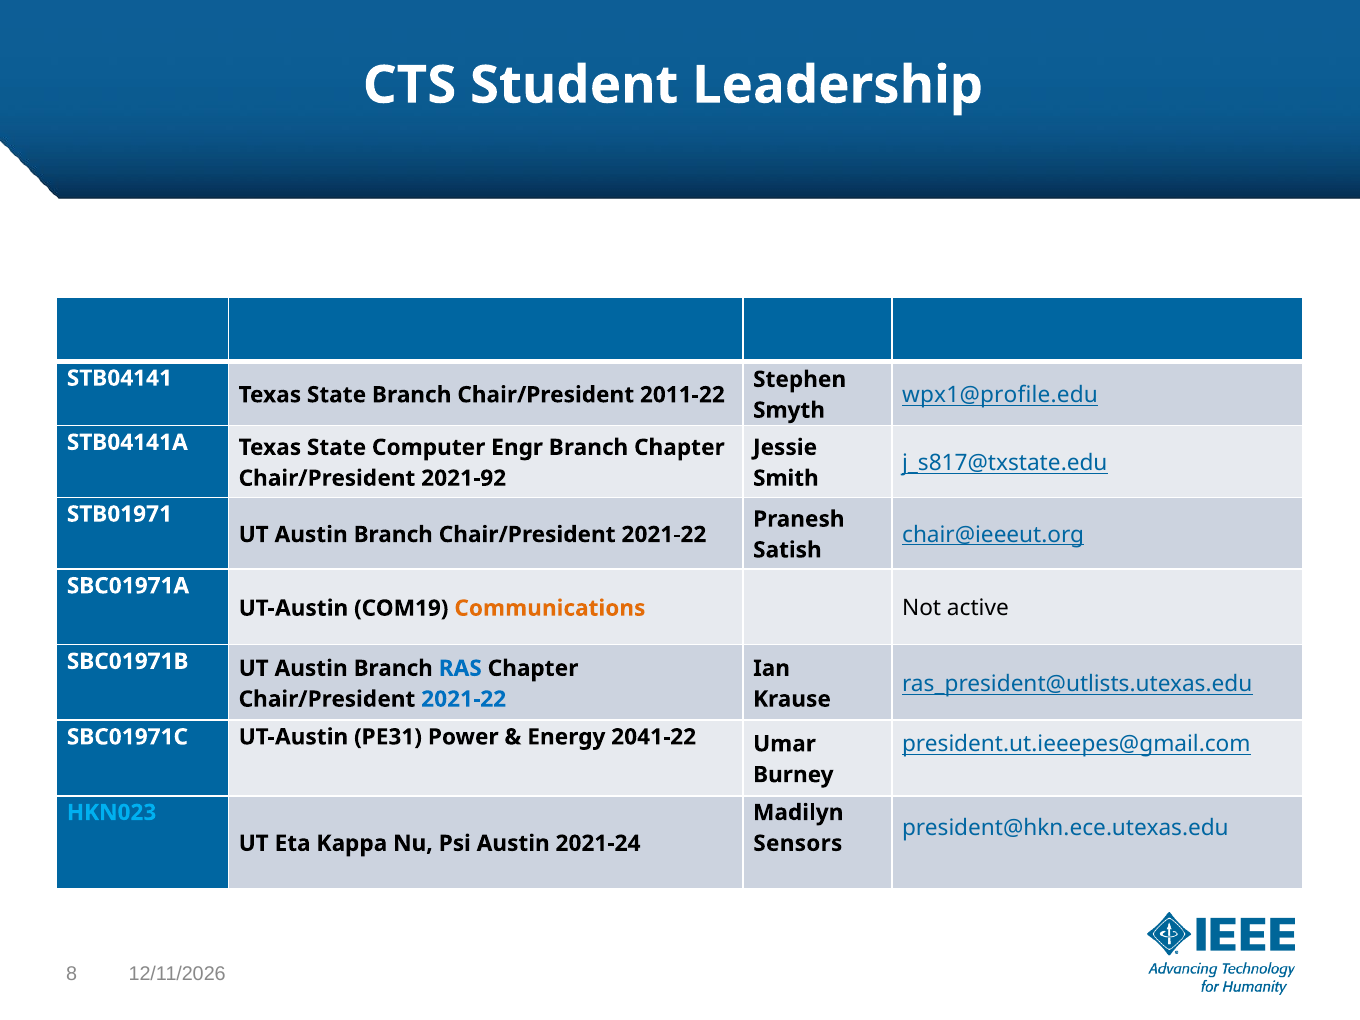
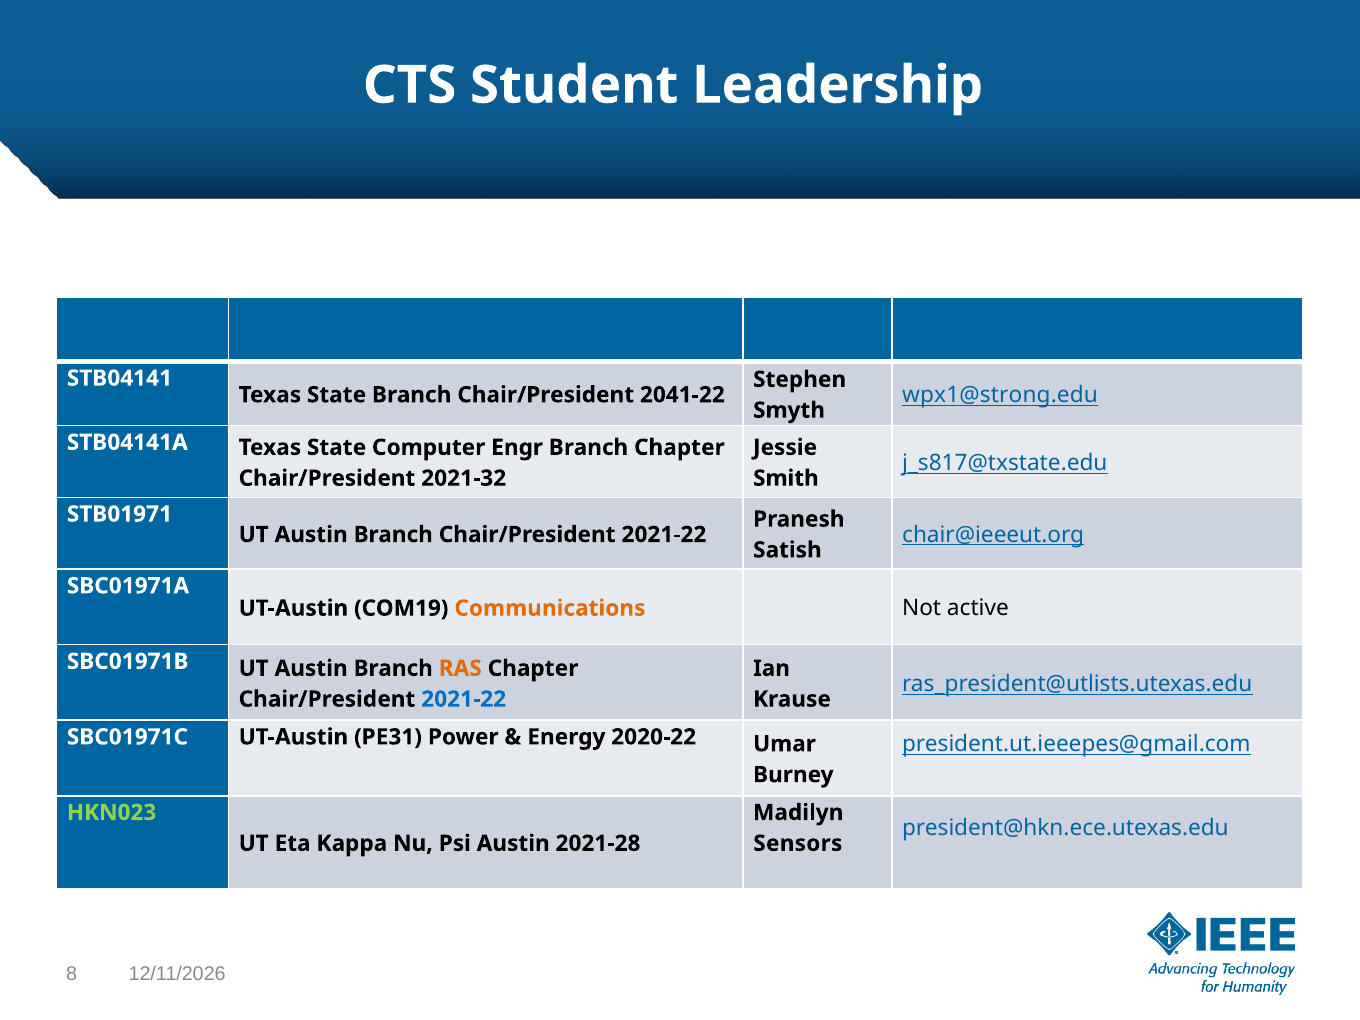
wpx1@profile.edu: wpx1@profile.edu -> wpx1@strong.edu
2011-22: 2011-22 -> 2041-22
2021-92: 2021-92 -> 2021-32
RAS colour: blue -> orange
2041-22: 2041-22 -> 2020-22
HKN023 colour: light blue -> light green
2021-24: 2021-24 -> 2021-28
